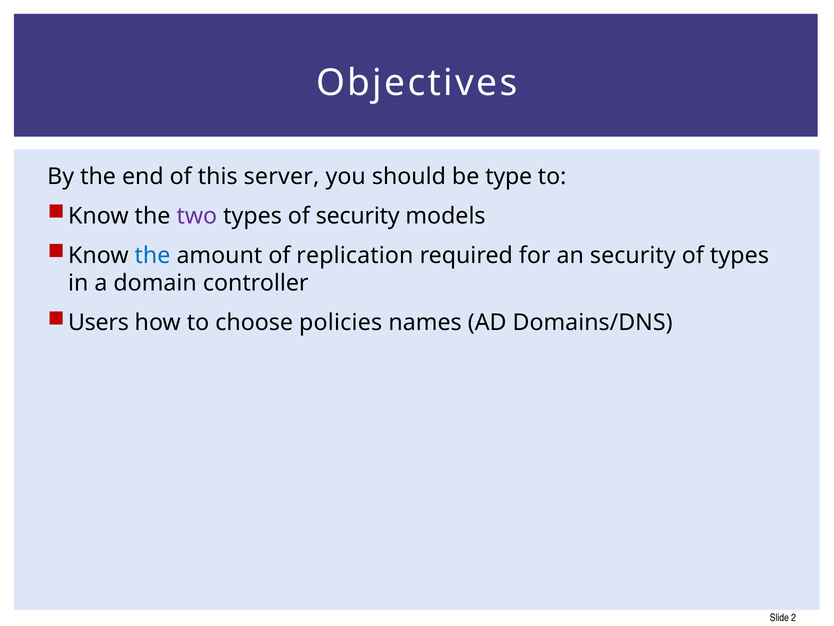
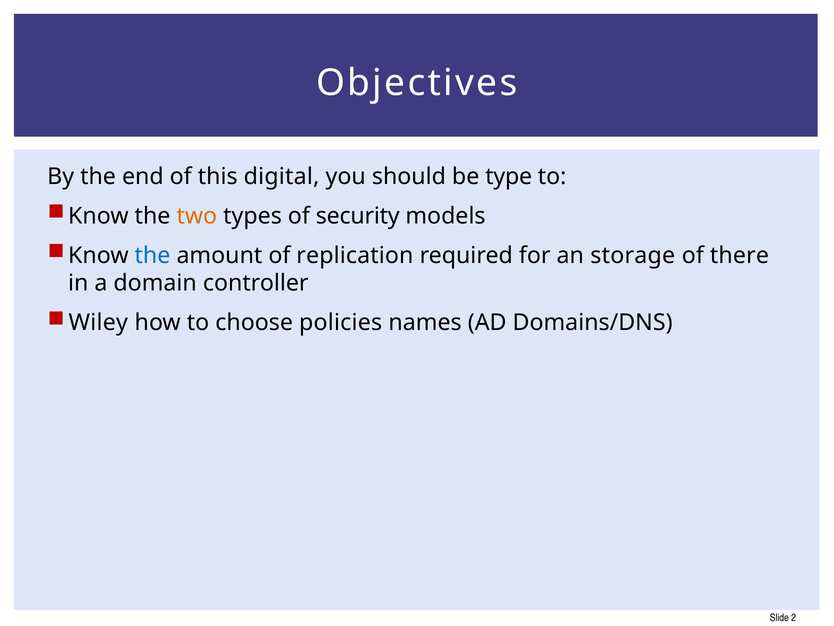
server: server -> digital
two colour: purple -> orange
an security: security -> storage
of types: types -> there
Users: Users -> Wiley
